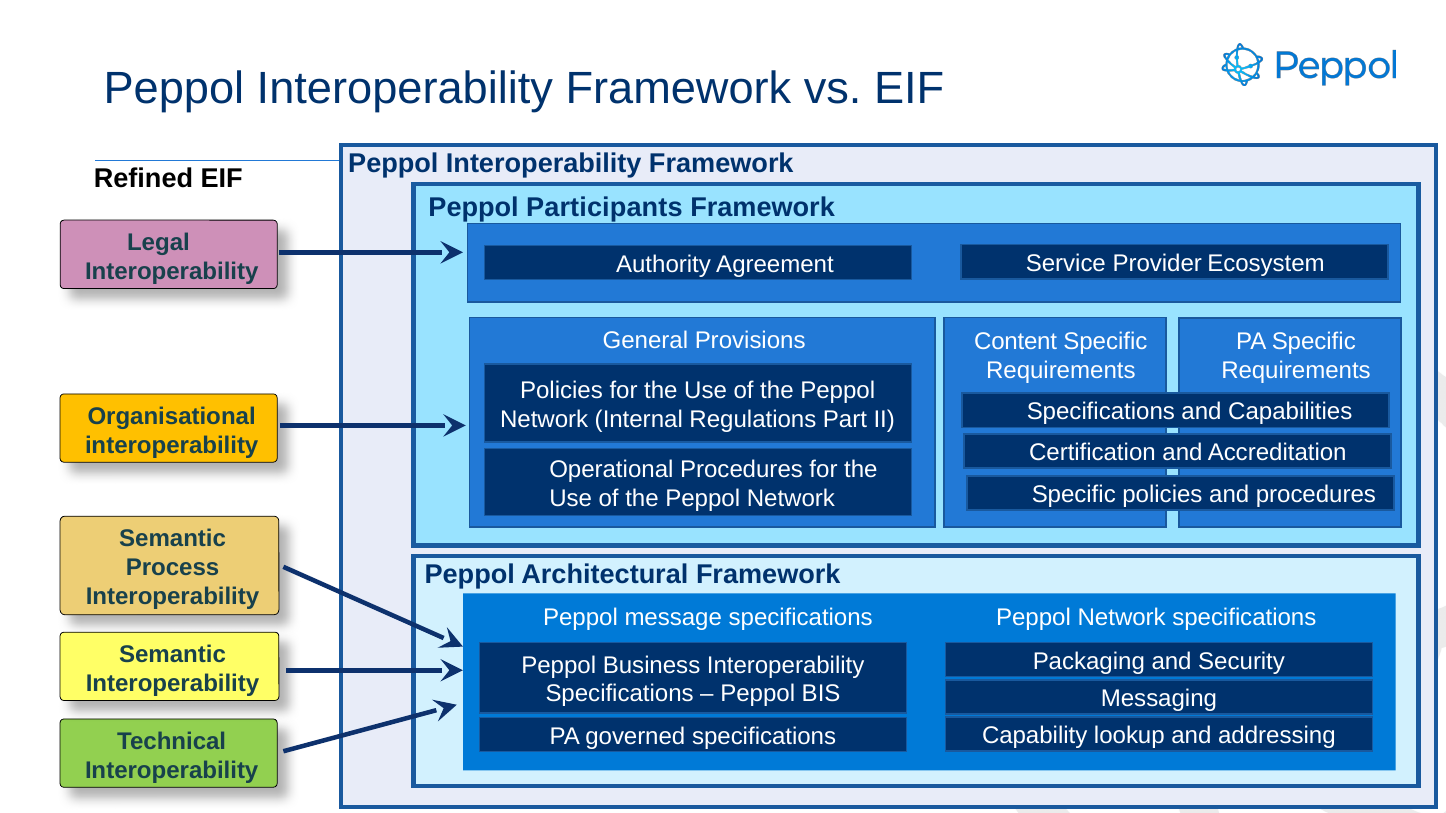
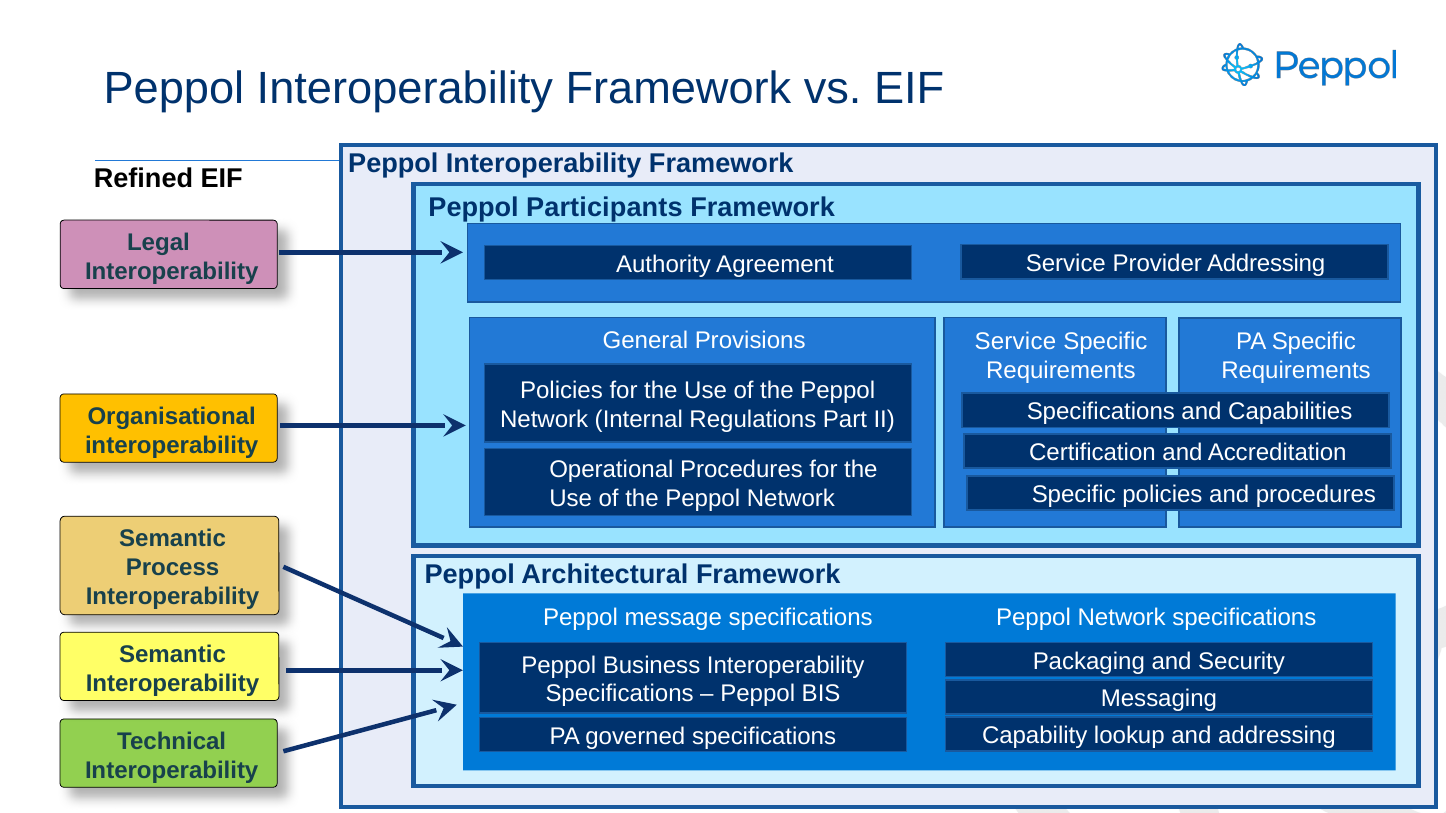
Provider Ecosystem: Ecosystem -> Addressing
Content at (1016, 342): Content -> Service
